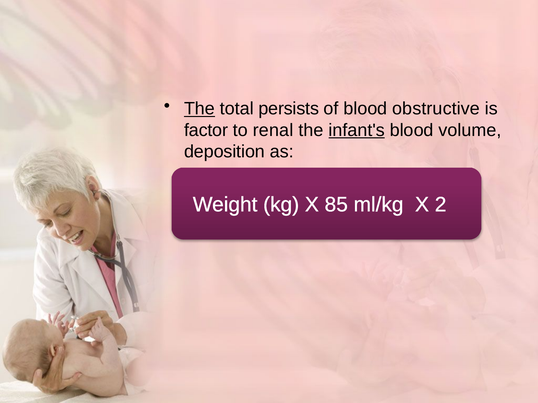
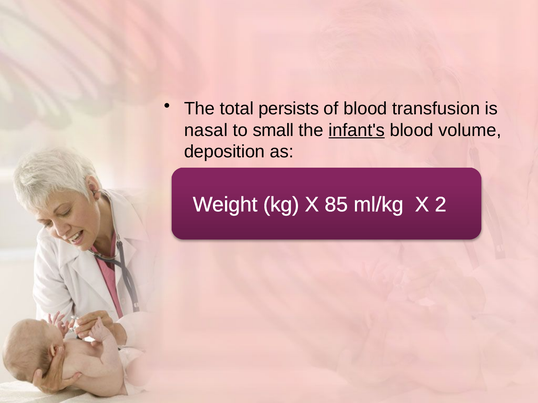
The at (199, 109) underline: present -> none
obstructive: obstructive -> transfusion
factor: factor -> nasal
renal: renal -> small
